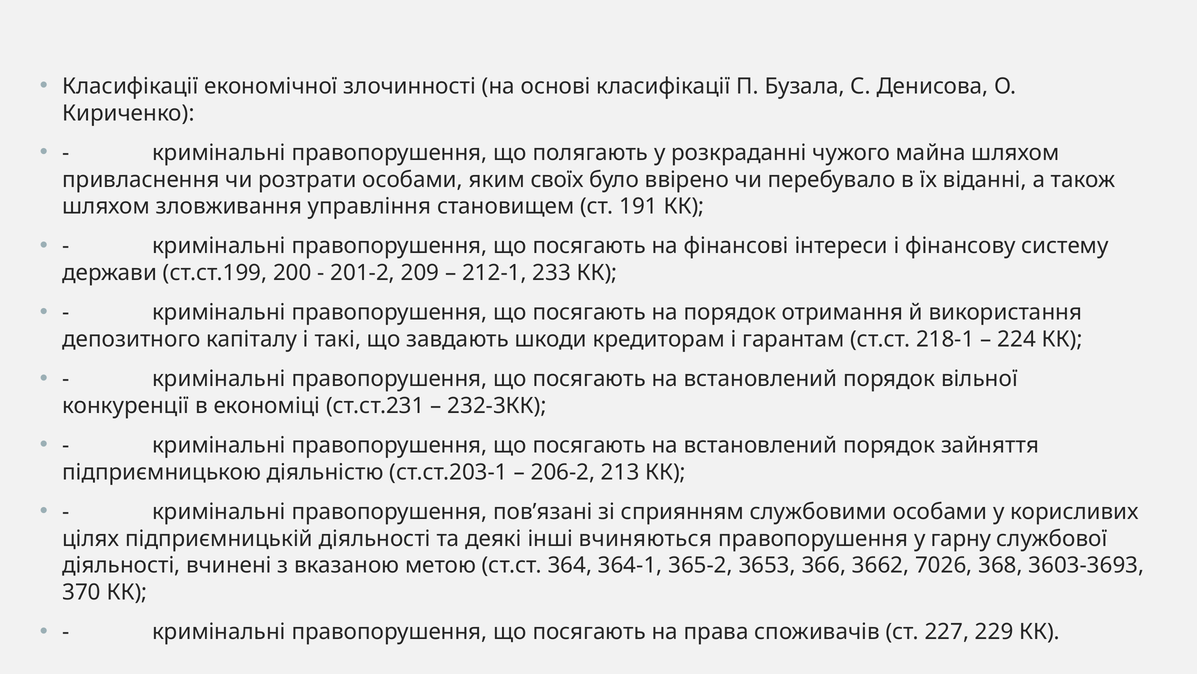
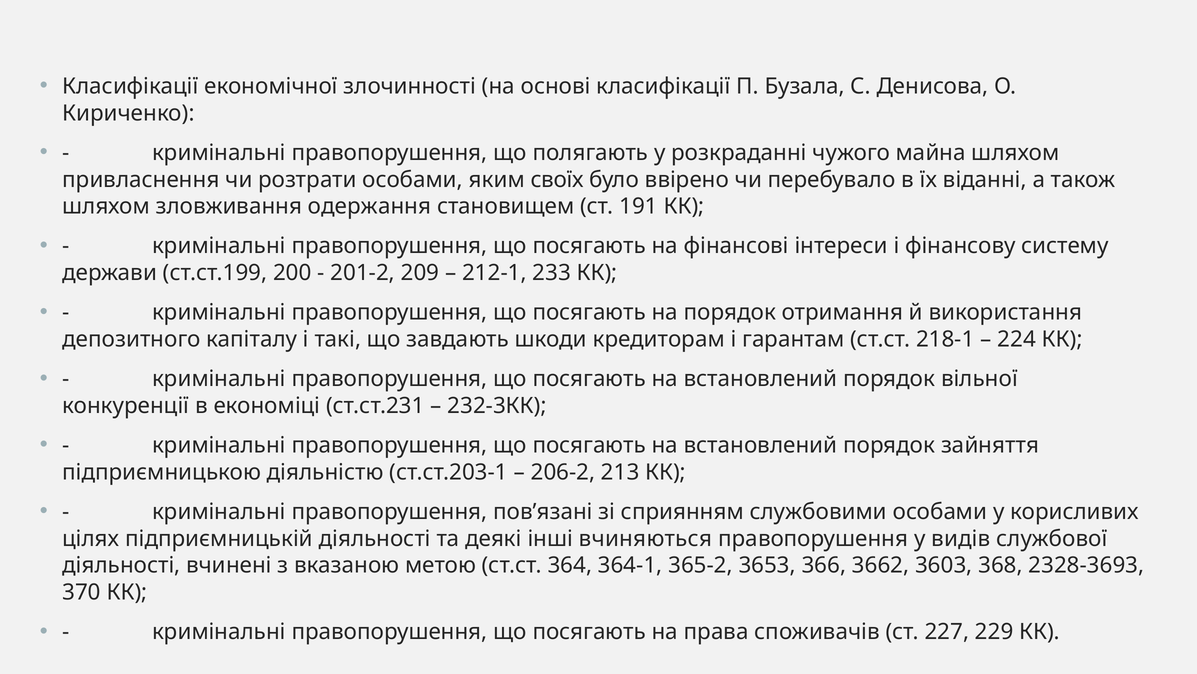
управління: управління -> одержання
гарну: гарну -> видів
7026: 7026 -> 3603
3603-3693: 3603-3693 -> 2328-3693
